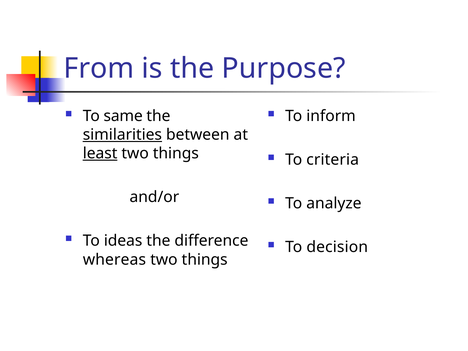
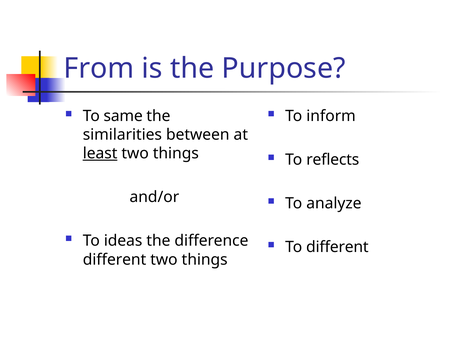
similarities underline: present -> none
criteria: criteria -> reflects
To decision: decision -> different
whereas at (114, 260): whereas -> different
